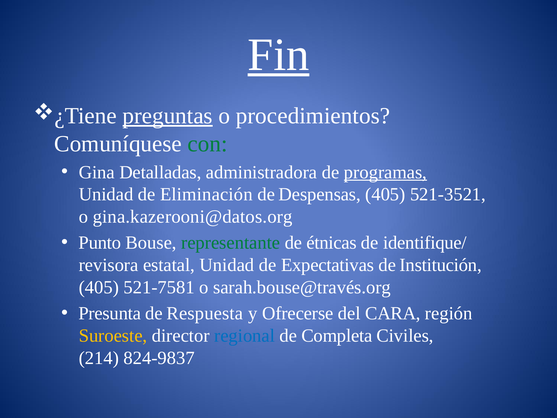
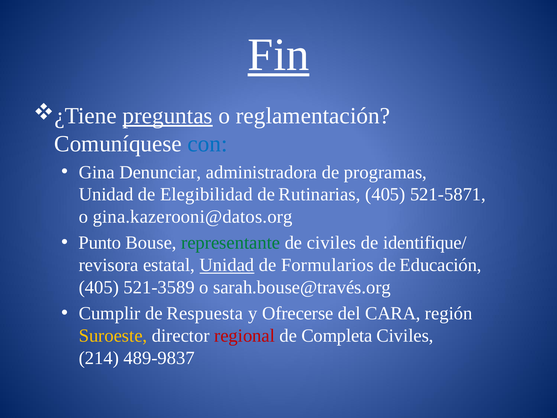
procedimientos: procedimientos -> reglamentación
con colour: green -> blue
Detalladas: Detalladas -> Denunciar
programas underline: present -> none
Eliminación: Eliminación -> Elegibilidad
Despensas: Despensas -> Rutinarias
521-3521: 521-3521 -> 521-5871
de étnicas: étnicas -> civiles
Unidad at (227, 265) underline: none -> present
Expectativas: Expectativas -> Formularios
Institución: Institución -> Educación
521-7581: 521-7581 -> 521-3589
Presunta: Presunta -> Cumplir
regional colour: blue -> red
824-9837: 824-9837 -> 489-9837
